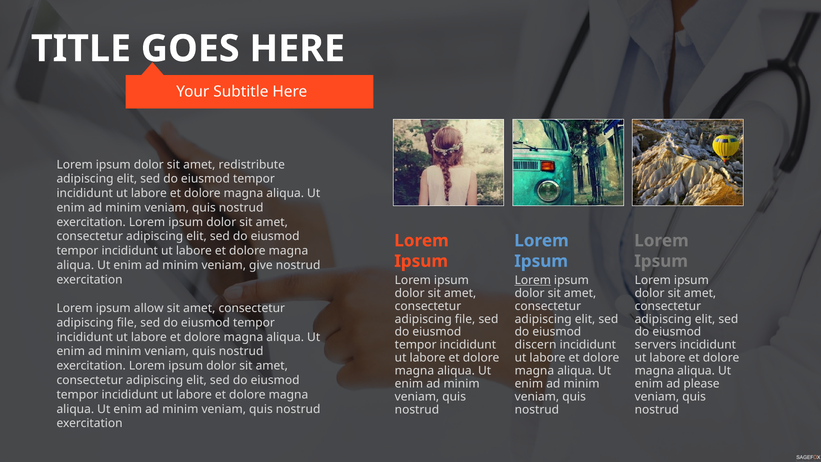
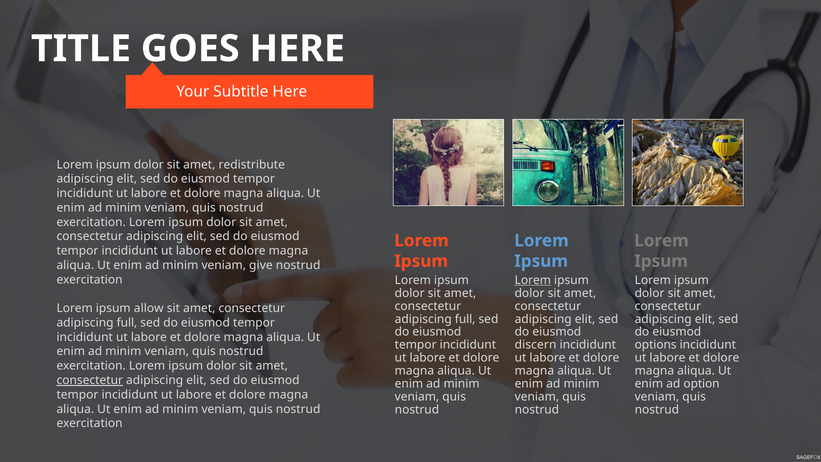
file at (465, 319): file -> full
file at (127, 323): file -> full
servers: servers -> options
consectetur at (90, 380) underline: none -> present
please: please -> option
